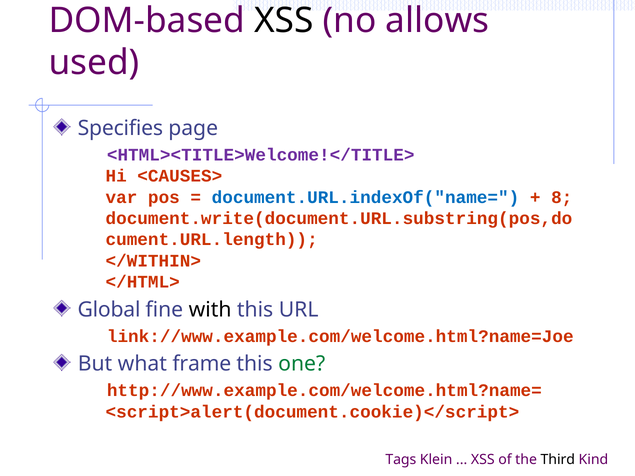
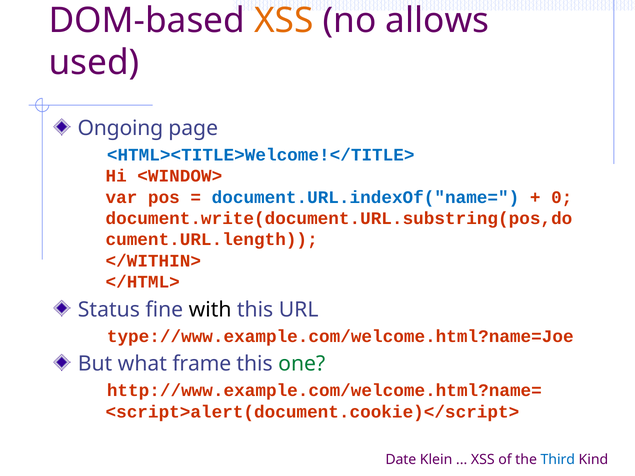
XSS at (284, 20) colour: black -> orange
Specifies: Specifies -> Ongoing
<HTML><TITLE>Welcome!</TITLE> colour: purple -> blue
<CAUSES>: <CAUSES> -> <WINDOW>
8: 8 -> 0
Global: Global -> Status
link://www.example.com/welcome.html?name=Joe: link://www.example.com/welcome.html?name=Joe -> type://www.example.com/welcome.html?name=Joe
Tags: Tags -> Date
Third colour: black -> blue
